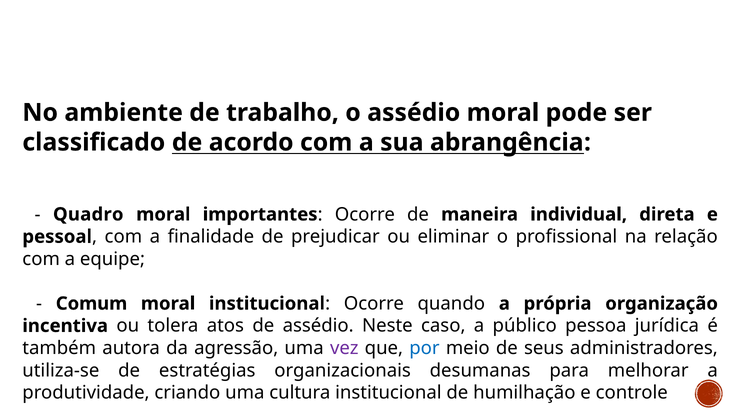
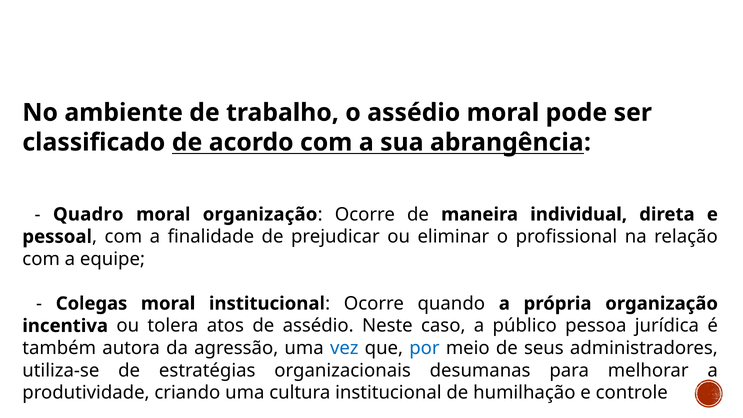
moral importantes: importantes -> organização
Comum: Comum -> Colegas
vez colour: purple -> blue
